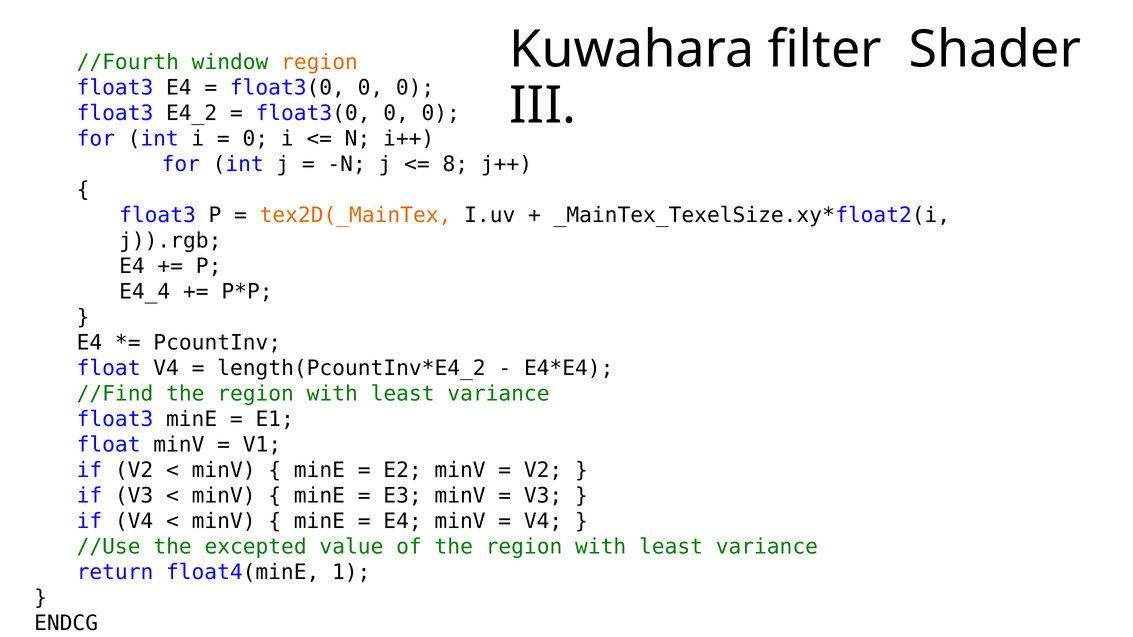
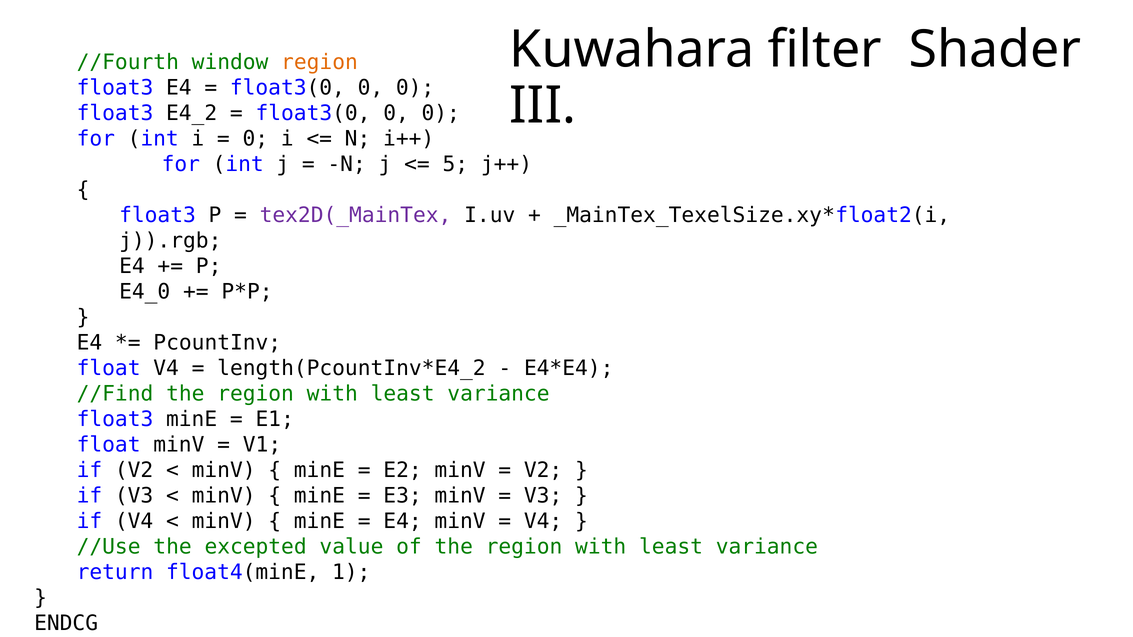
8: 8 -> 5
tex2D(_MainTex colour: orange -> purple
E4_4: E4_4 -> E4_0
